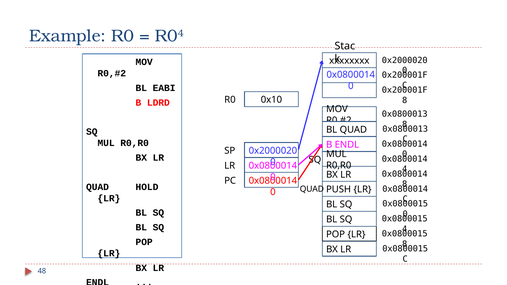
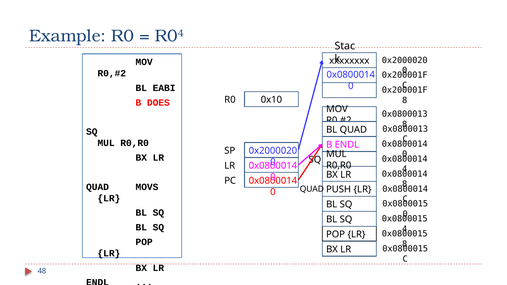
LDRD: LDRD -> DOES
HOLD: HOLD -> MOVS
